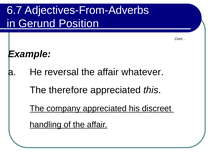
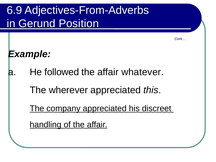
6.7: 6.7 -> 6.9
reversal: reversal -> followed
therefore: therefore -> wherever
